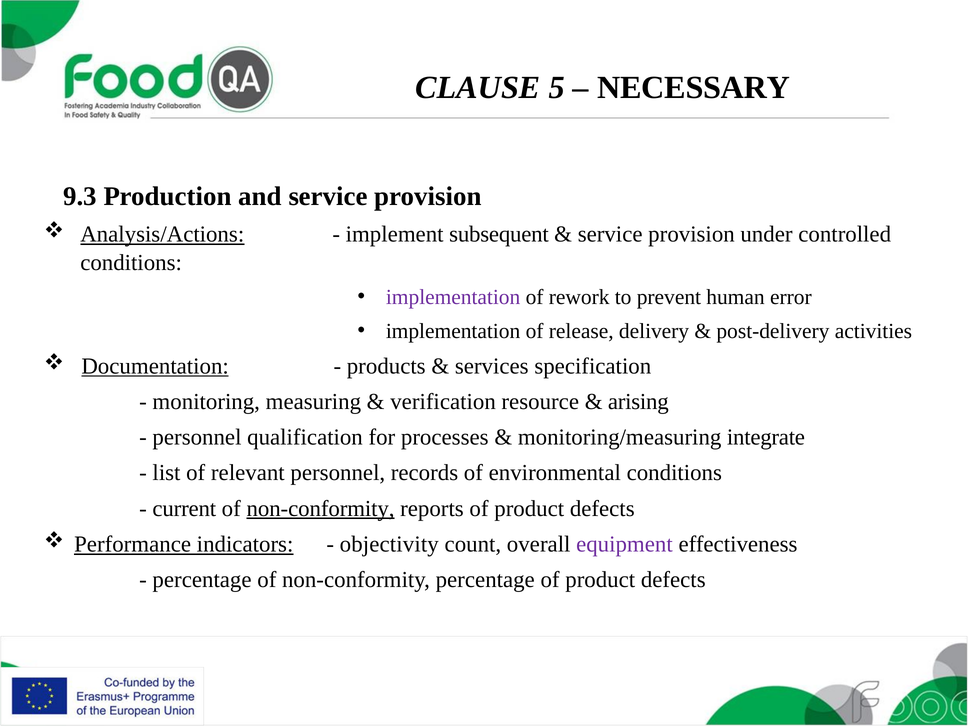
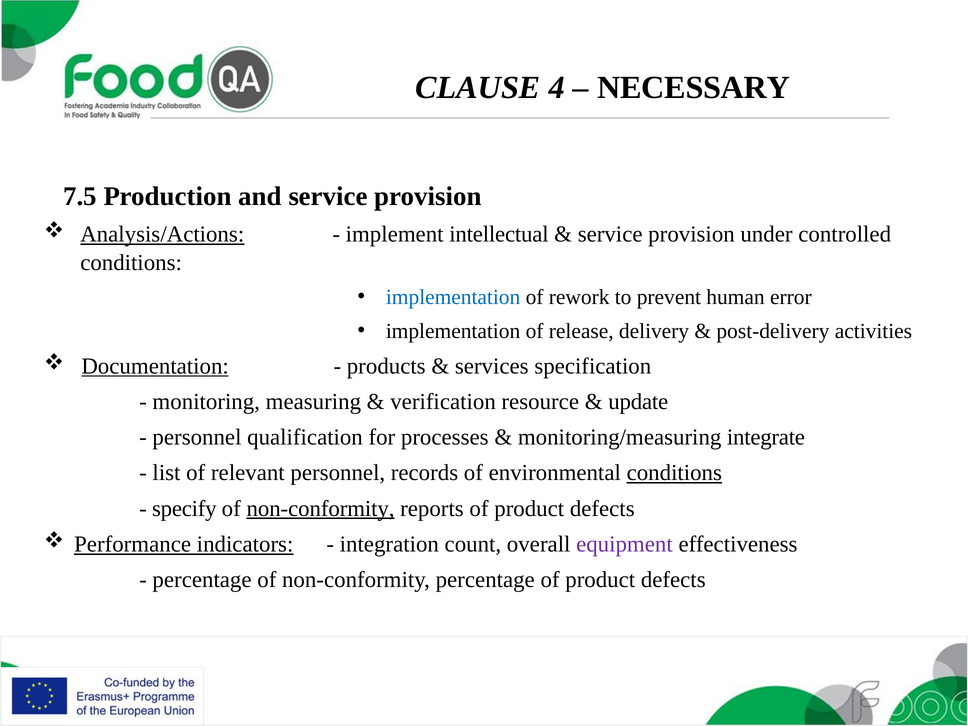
5: 5 -> 4
9.3: 9.3 -> 7.5
subsequent: subsequent -> intellectual
implementation at (453, 297) colour: purple -> blue
arising: arising -> update
conditions at (674, 473) underline: none -> present
current: current -> specify
objectivity: objectivity -> integration
